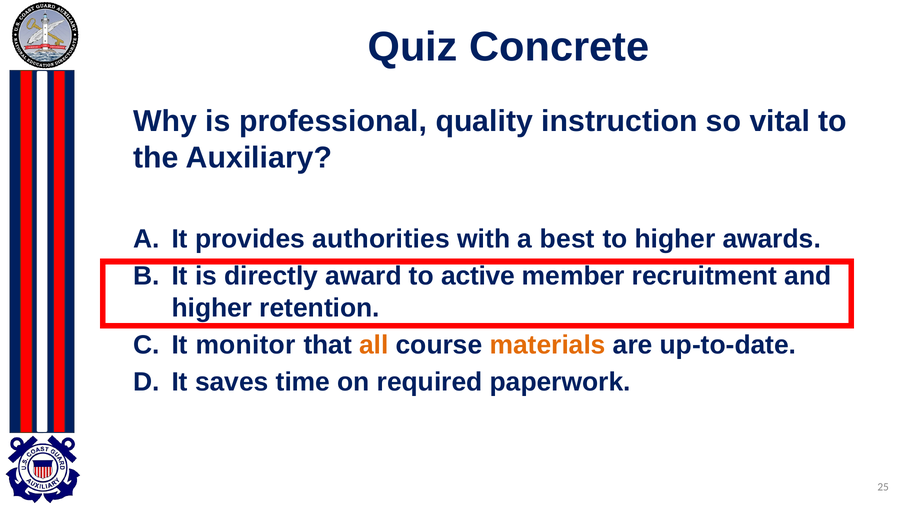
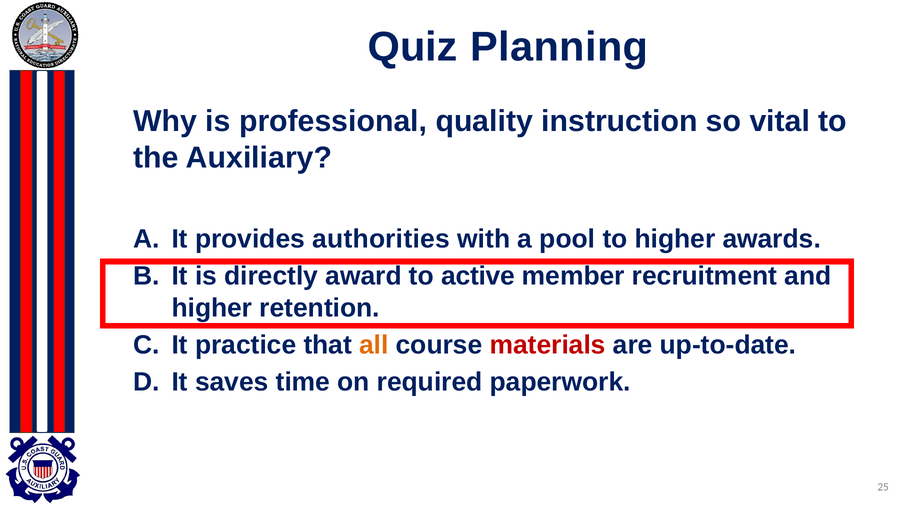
Concrete: Concrete -> Planning
best: best -> pool
monitor: monitor -> practice
materials colour: orange -> red
